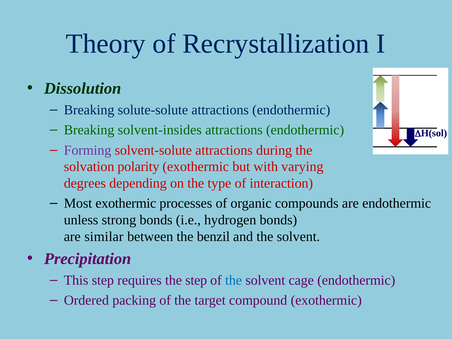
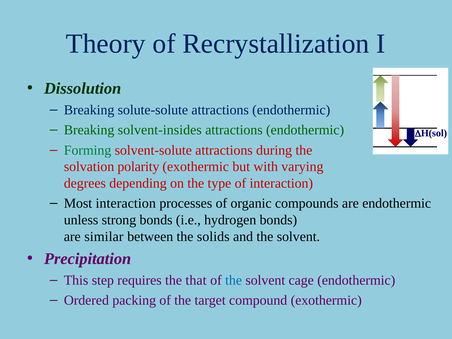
Forming colour: purple -> green
Most exothermic: exothermic -> interaction
benzil: benzil -> solids
the step: step -> that
